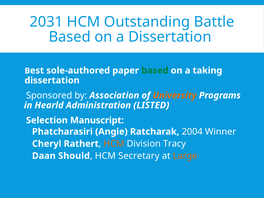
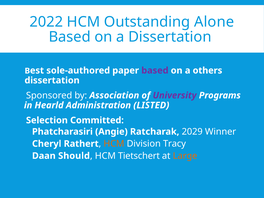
2031: 2031 -> 2022
Battle: Battle -> Alone
based at (155, 70) colour: green -> purple
taking: taking -> others
University colour: orange -> purple
Manuscript: Manuscript -> Committed
2004: 2004 -> 2029
Secretary: Secretary -> Tietschert
